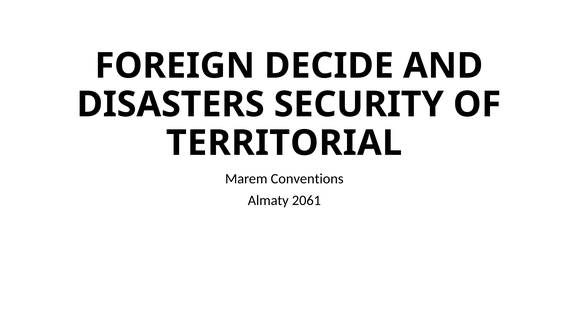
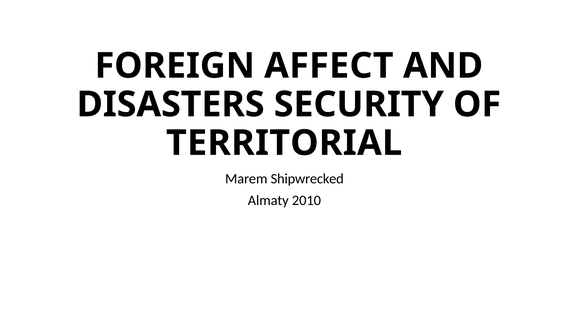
DECIDE: DECIDE -> AFFECT
Conventions: Conventions -> Shipwrecked
2061: 2061 -> 2010
